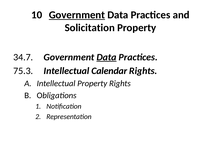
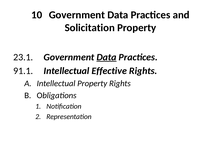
Government at (77, 15) underline: present -> none
34.7: 34.7 -> 23.1
75.3: 75.3 -> 91.1
Calendar: Calendar -> Effective
